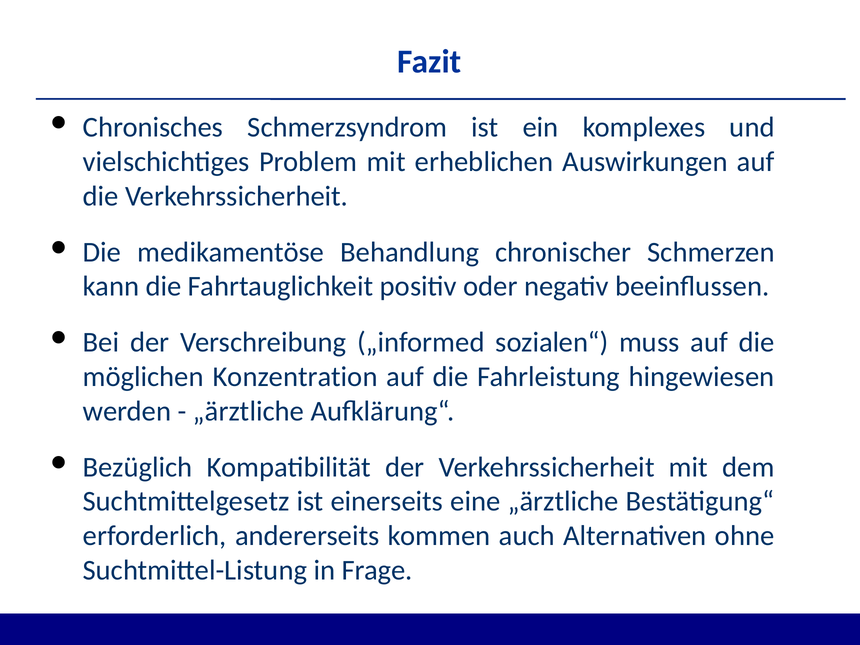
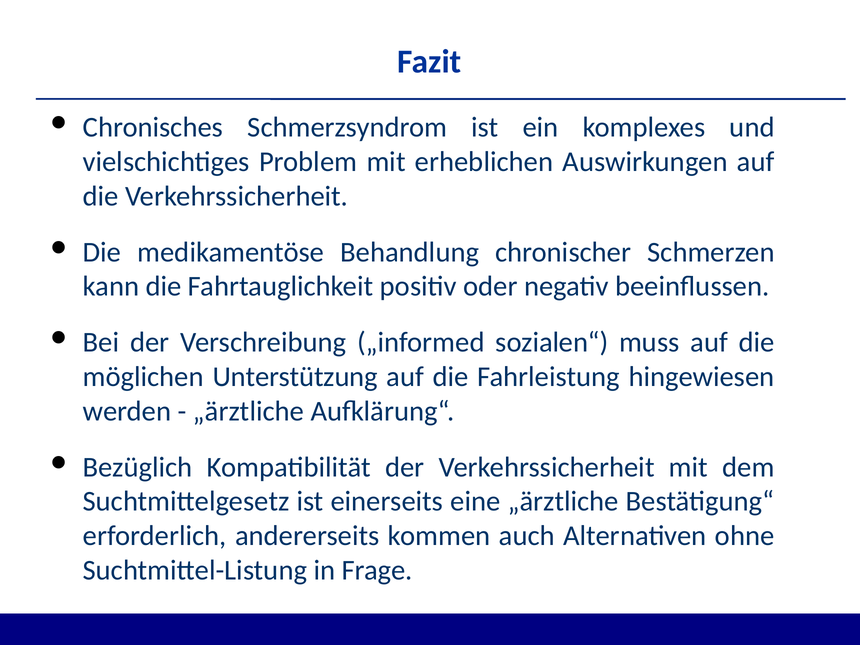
Konzentration: Konzentration -> Unterstützung
